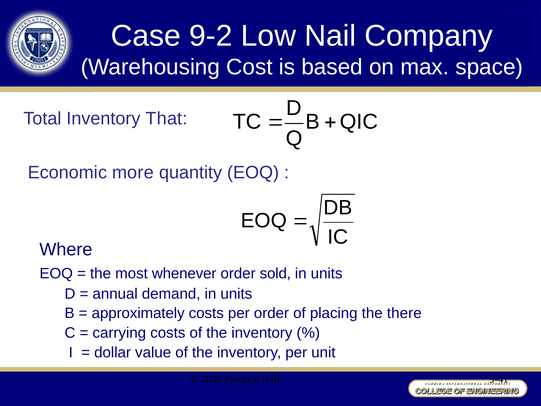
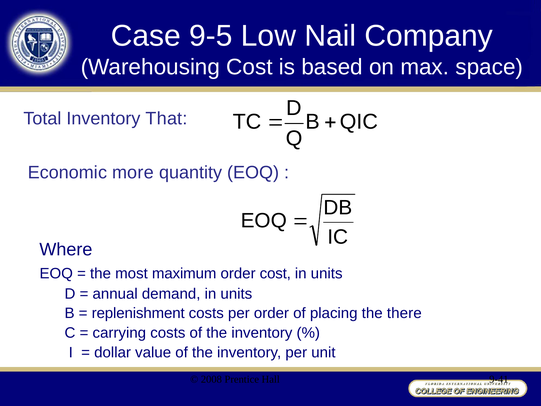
9-2: 9-2 -> 9-5
whenever: whenever -> maximum
order sold: sold -> cost
approximately: approximately -> replenishment
